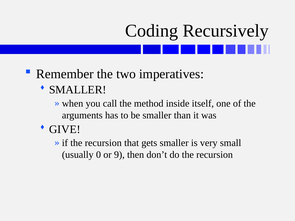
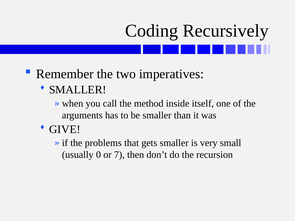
recursion at (103, 143): recursion -> problems
9: 9 -> 7
